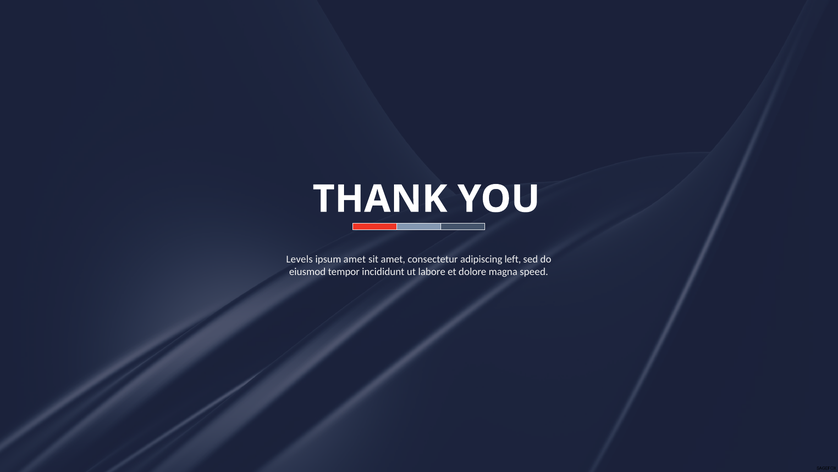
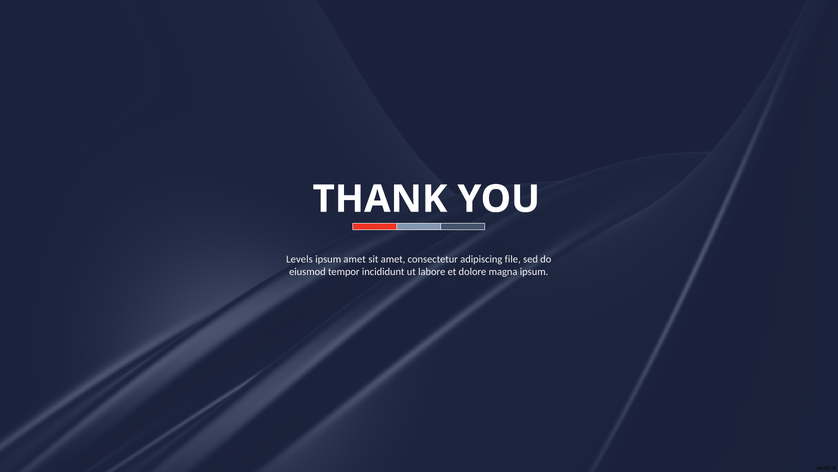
left: left -> file
magna speed: speed -> ipsum
